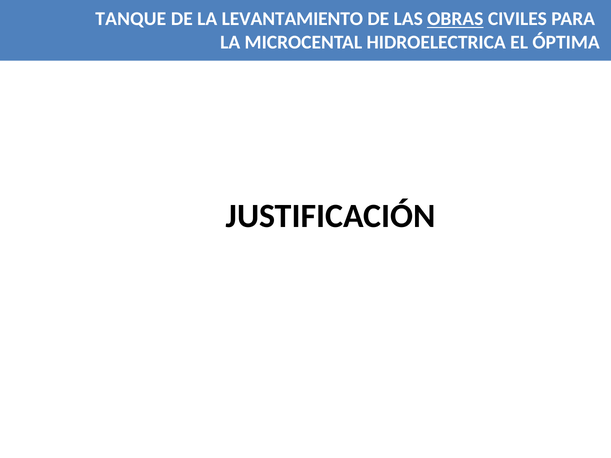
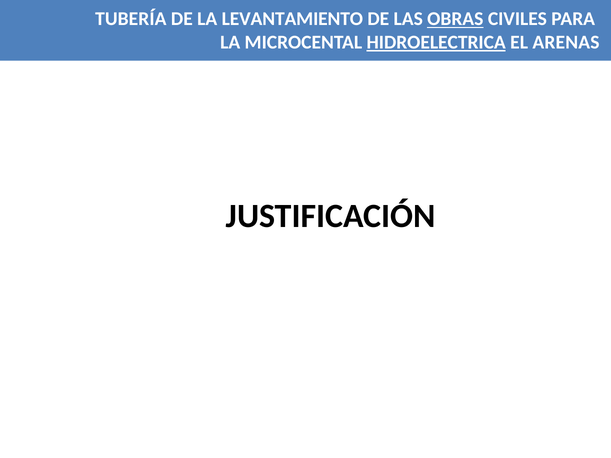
TANQUE: TANQUE -> TUBERÍA
HIDROELECTRICA underline: none -> present
ÓPTIMA: ÓPTIMA -> ARENAS
